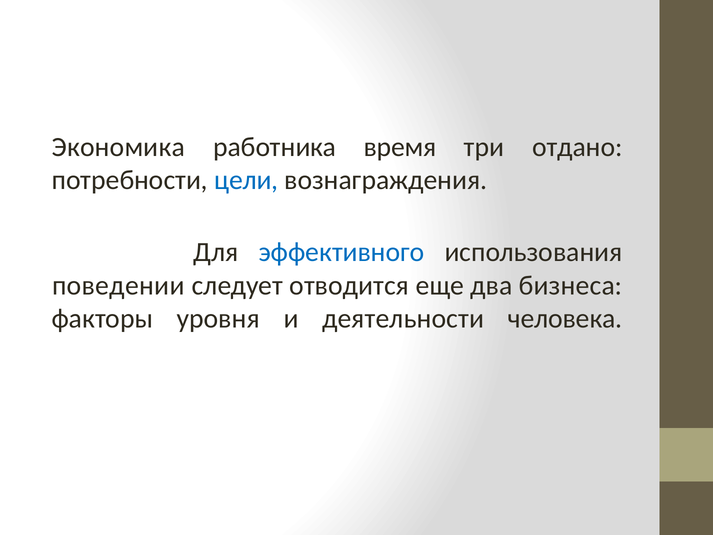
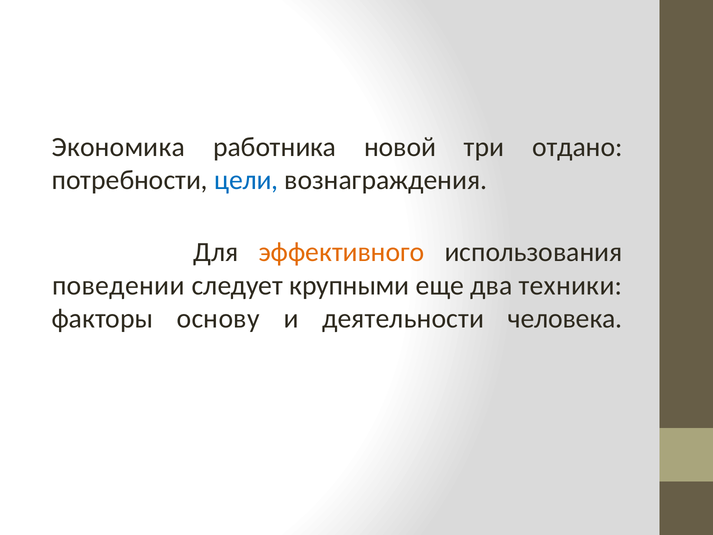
время: время -> новой
эффективного colour: blue -> orange
отводится: отводится -> крупными
бизнеса: бизнеса -> техники
уровня: уровня -> основу
